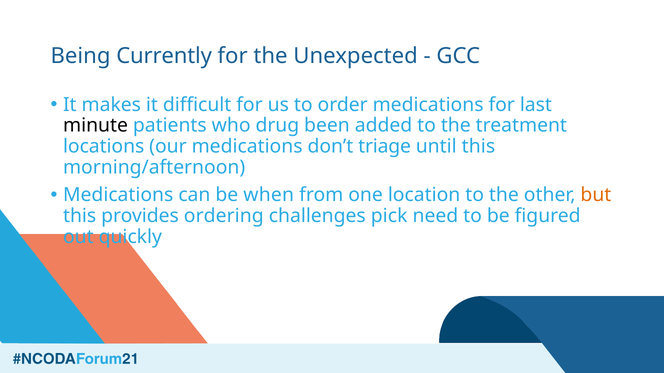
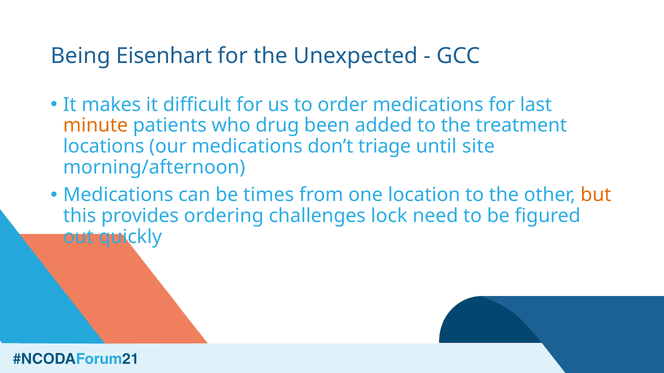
Currently: Currently -> Eisenhart
minute colour: black -> orange
until this: this -> site
when: when -> times
pick: pick -> lock
